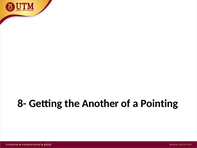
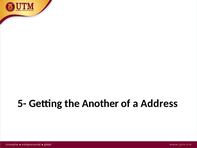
8-: 8- -> 5-
Pointing: Pointing -> Address
